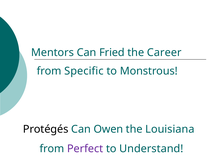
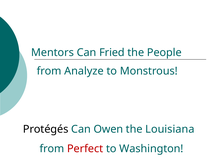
Career: Career -> People
Specific: Specific -> Analyze
Perfect colour: purple -> red
Understand: Understand -> Washington
